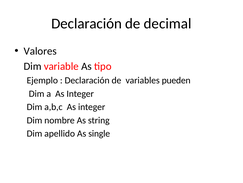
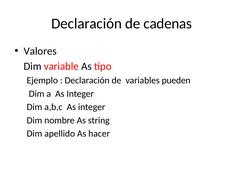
decimal: decimal -> cadenas
single: single -> hacer
